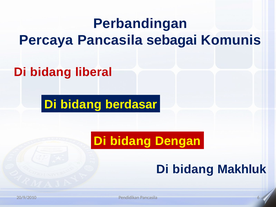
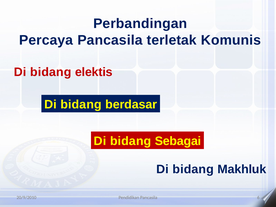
sebagai: sebagai -> terletak
liberal: liberal -> elektis
Dengan: Dengan -> Sebagai
